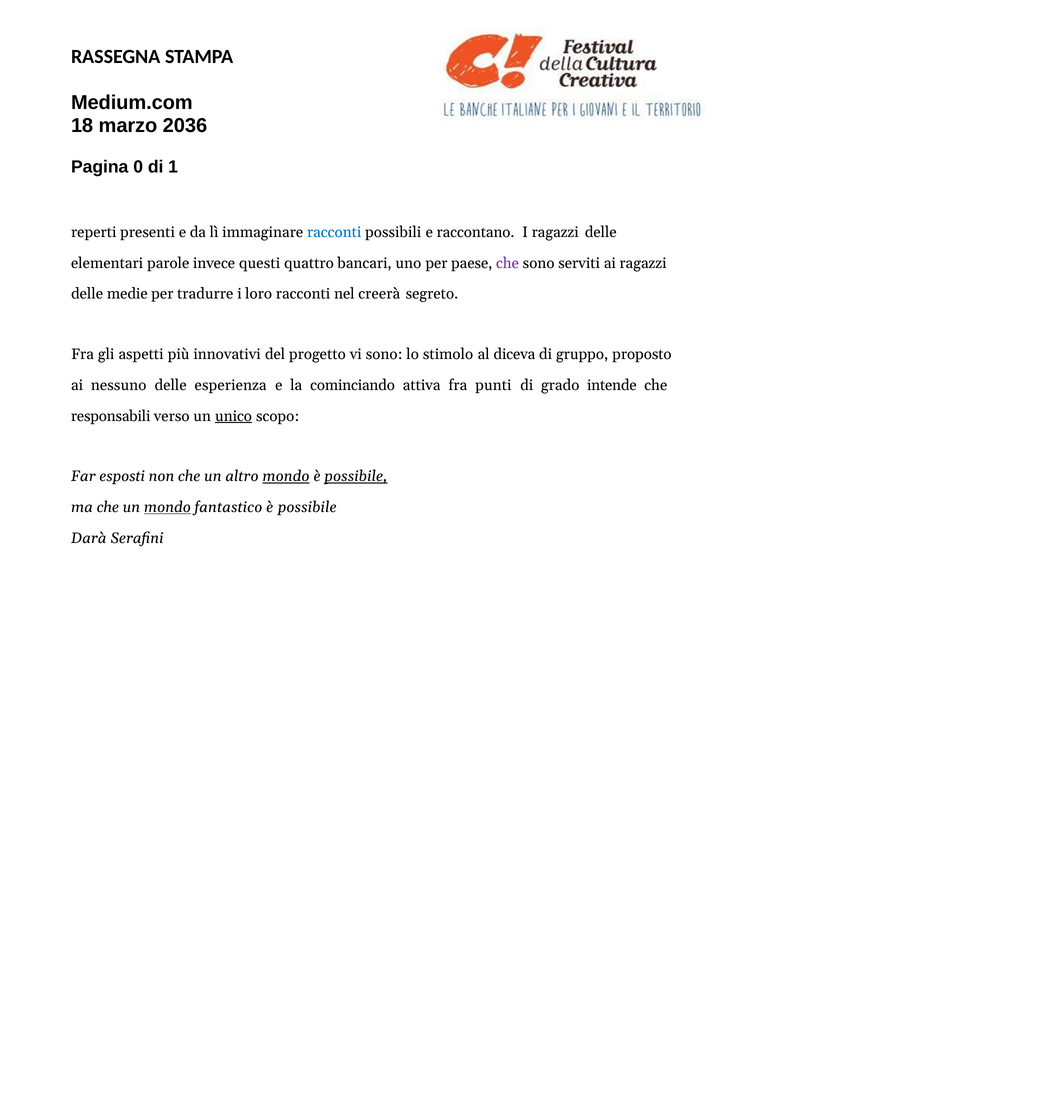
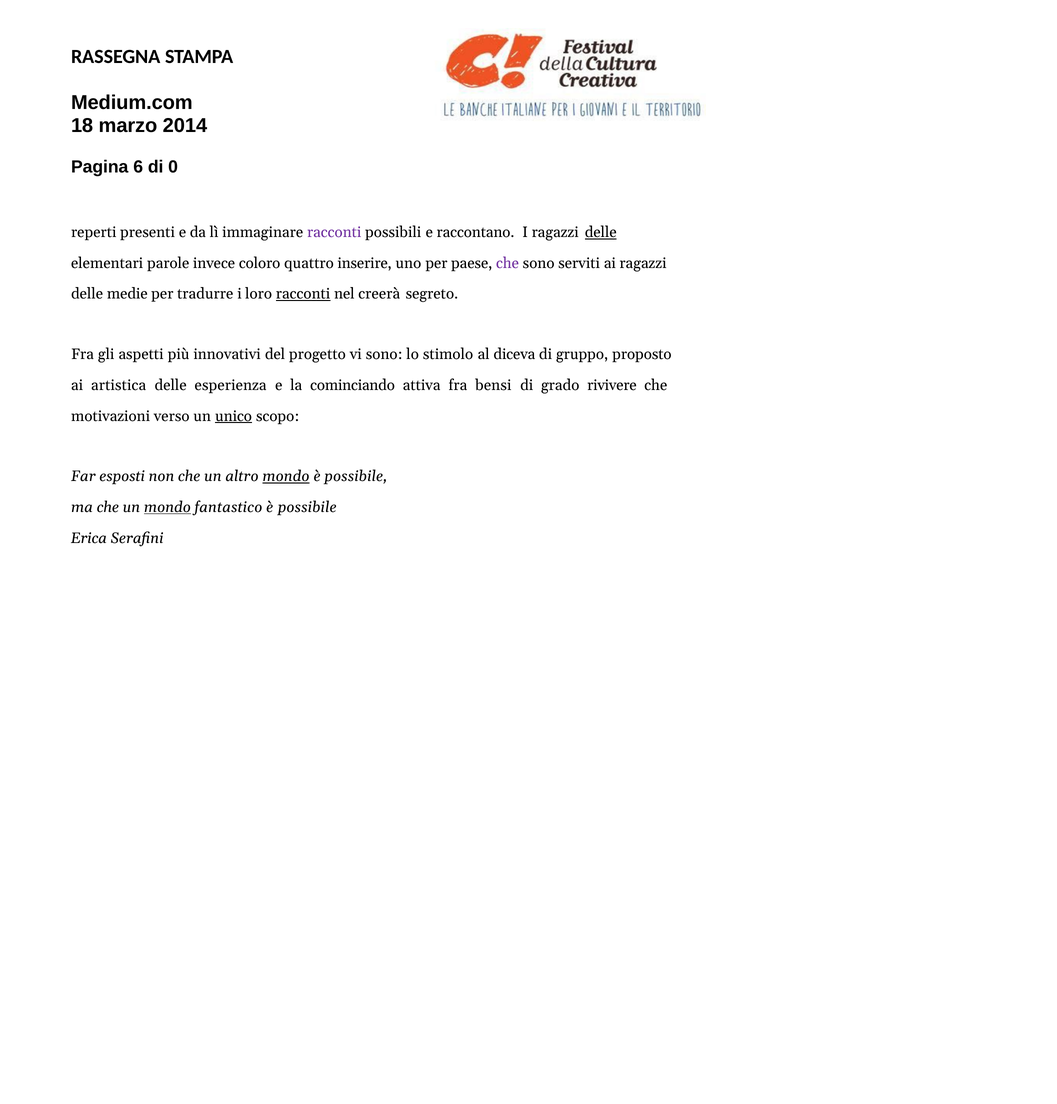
2036: 2036 -> 2014
0: 0 -> 6
1: 1 -> 0
racconti at (334, 232) colour: blue -> purple
delle at (601, 232) underline: none -> present
questi: questi -> coloro
bancari: bancari -> inserire
racconti at (303, 294) underline: none -> present
nessuno: nessuno -> artistica
punti: punti -> bensi
intende: intende -> rivivere
responsabili: responsabili -> motivazioni
possibile at (356, 476) underline: present -> none
Darà: Darà -> Erica
